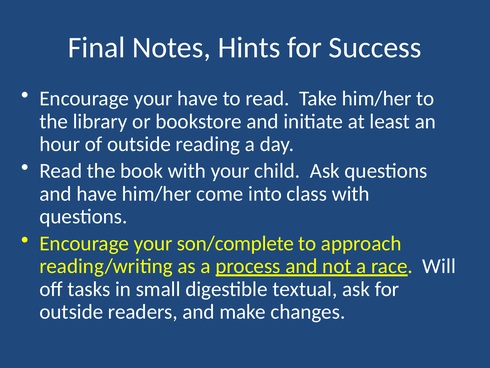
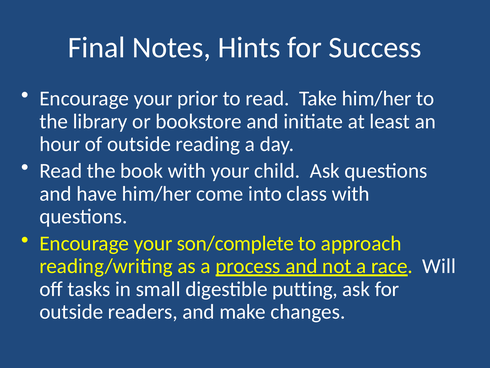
your have: have -> prior
textual: textual -> putting
